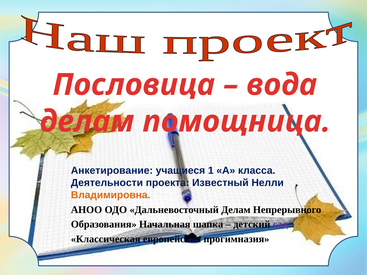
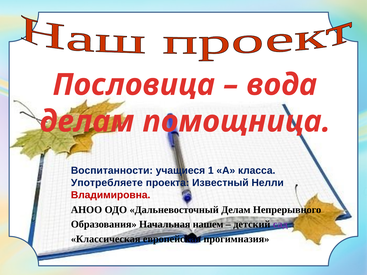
Анкетирование: Анкетирование -> Воспитанности
Деятельности: Деятельности -> Употребляете
Владимировна colour: orange -> red
шапка: шапка -> нашем
